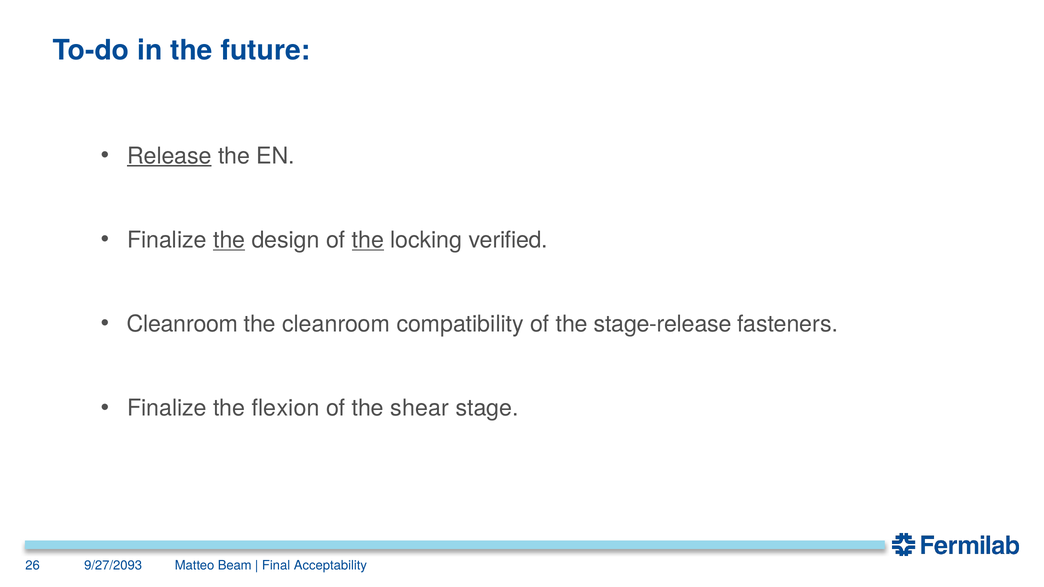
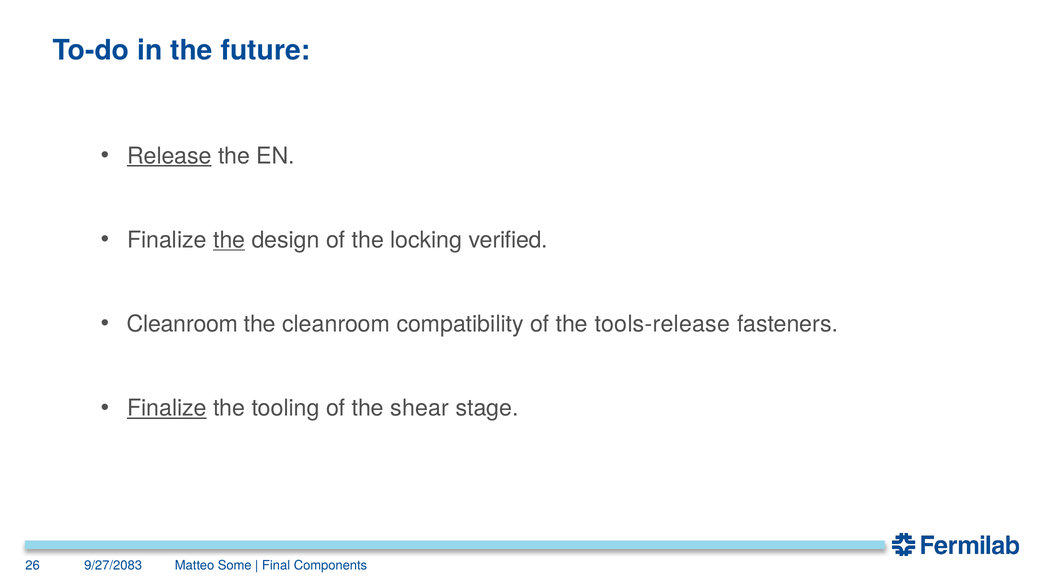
the at (368, 240) underline: present -> none
stage-release: stage-release -> tools-release
Finalize at (167, 408) underline: none -> present
flexion: flexion -> tooling
9/27/2093: 9/27/2093 -> 9/27/2083
Beam: Beam -> Some
Acceptability: Acceptability -> Components
